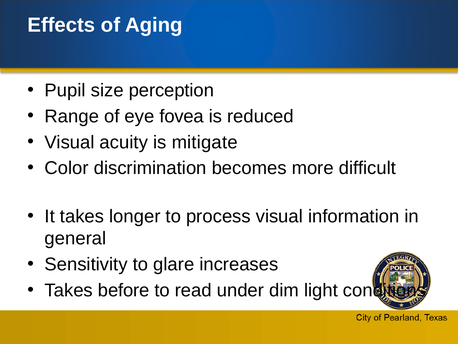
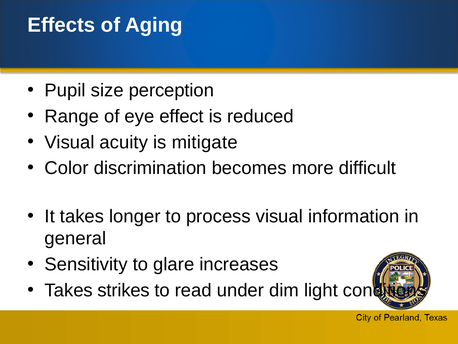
fovea: fovea -> effect
before: before -> strikes
